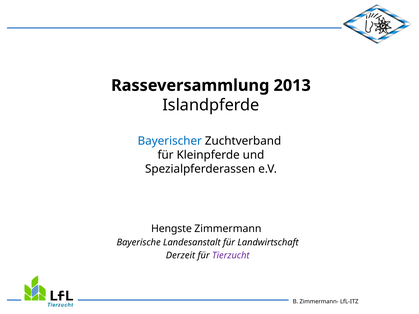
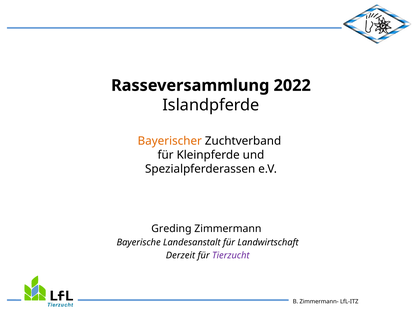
2013: 2013 -> 2022
Bayerischer colour: blue -> orange
Hengste: Hengste -> Greding
